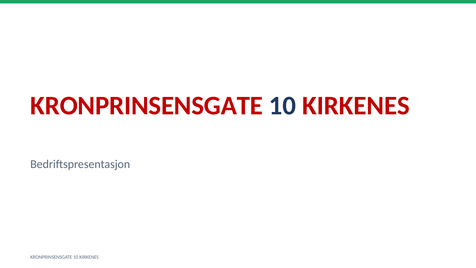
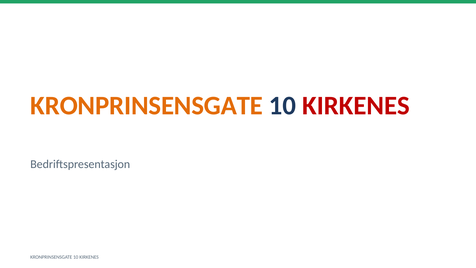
KRONPRINSENSGATE at (147, 106) colour: red -> orange
